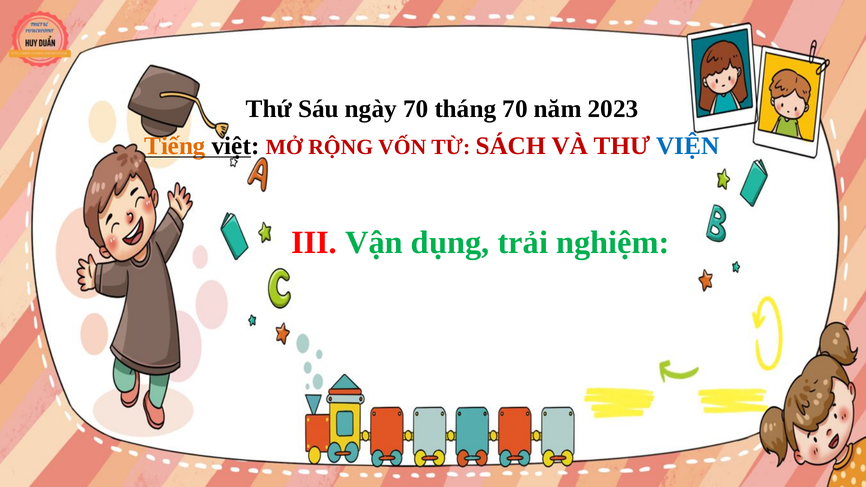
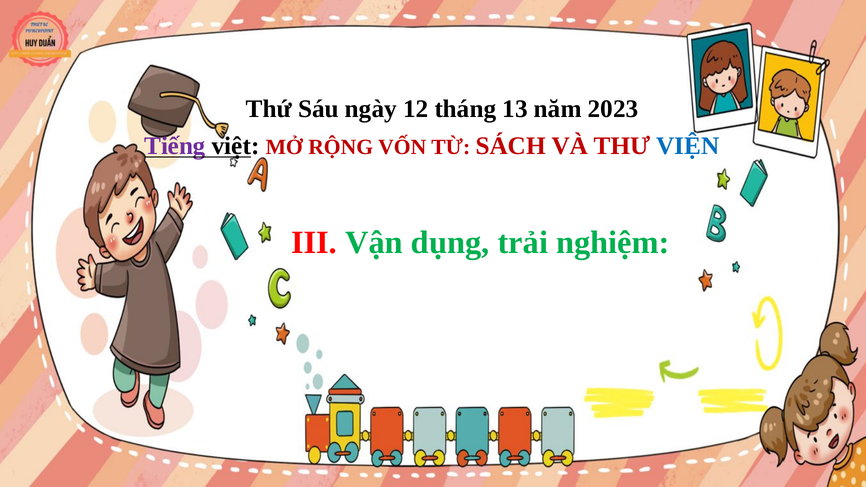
ngày 70: 70 -> 12
tháng 70: 70 -> 13
Tiếng colour: orange -> purple
